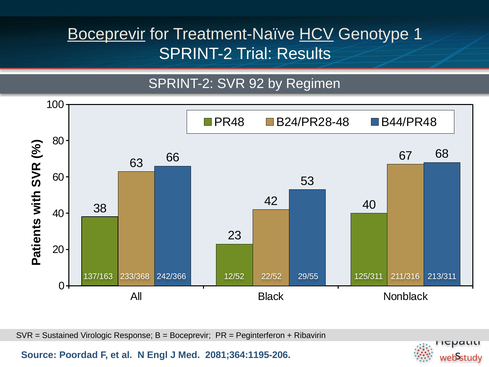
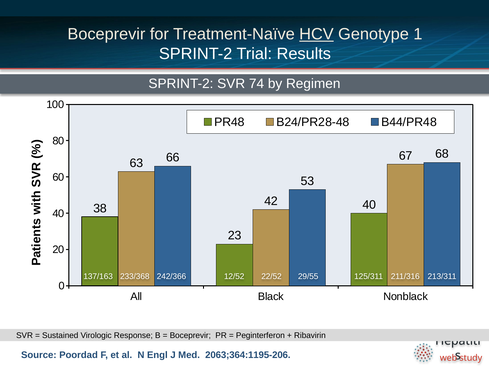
Boceprevir at (106, 34) underline: present -> none
92: 92 -> 74
2081;364:1195-206: 2081;364:1195-206 -> 2063;364:1195-206
